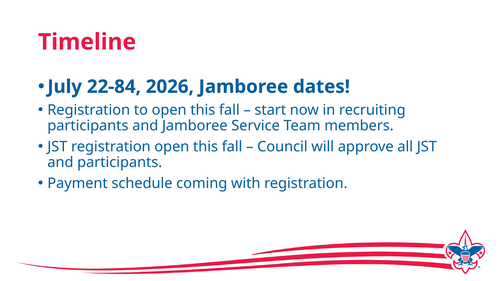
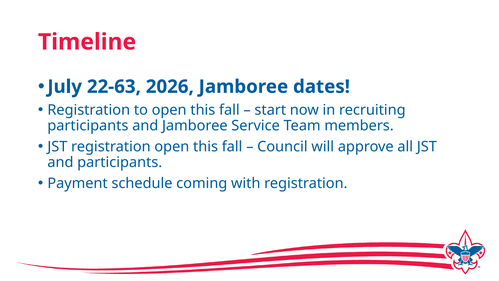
22-84: 22-84 -> 22-63
